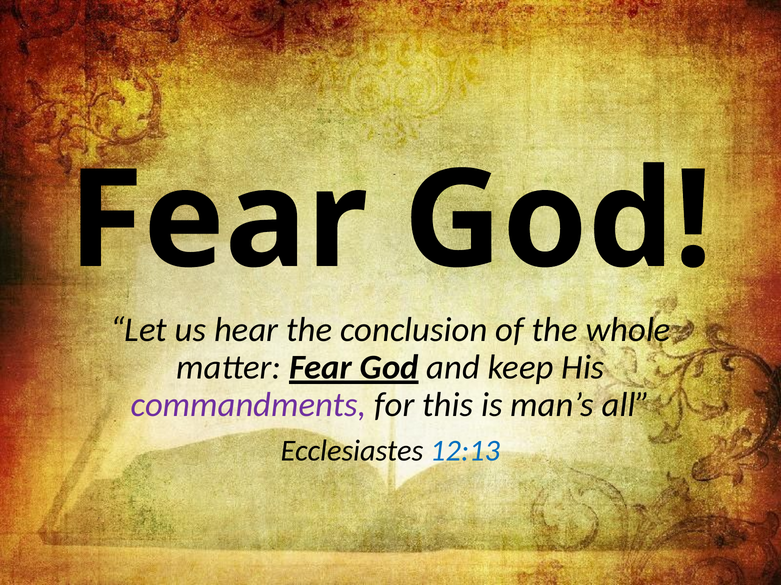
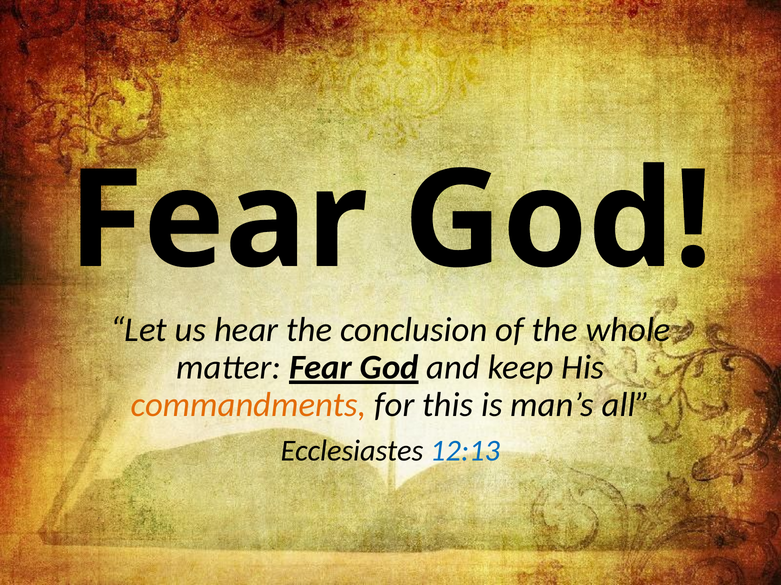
commandments colour: purple -> orange
